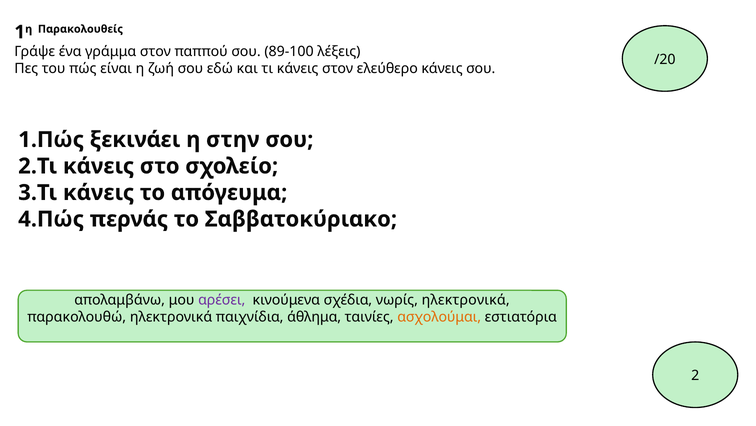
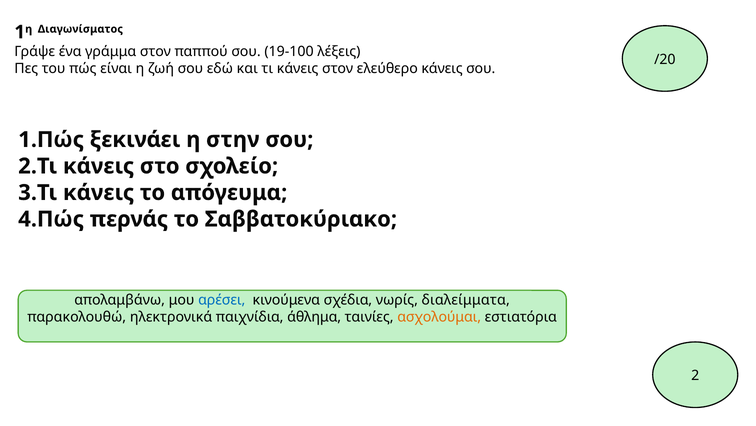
Παρακολουθείς: Παρακολουθείς -> Διαγωνίσματος
89-100: 89-100 -> 19-100
αρέσει colour: purple -> blue
νωρίς ηλεκτρονικά: ηλεκτρονικά -> διαλείμματα
